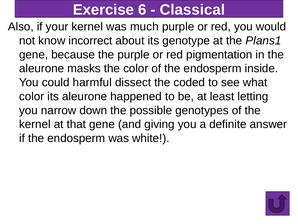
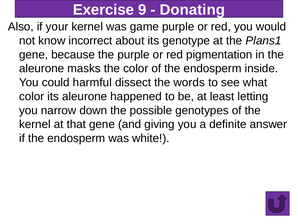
6: 6 -> 9
Classical: Classical -> Donating
much: much -> game
coded: coded -> words
